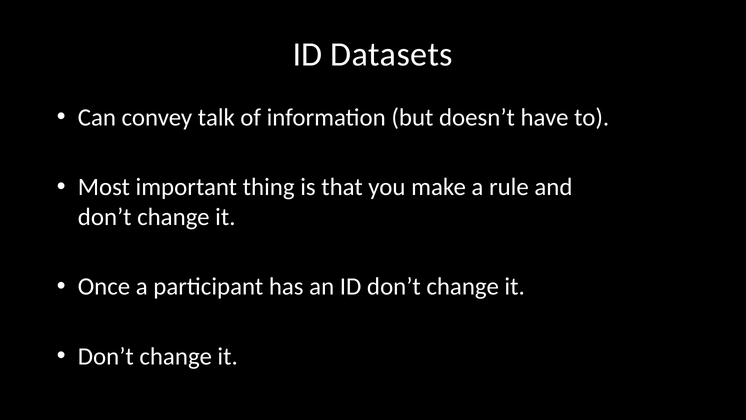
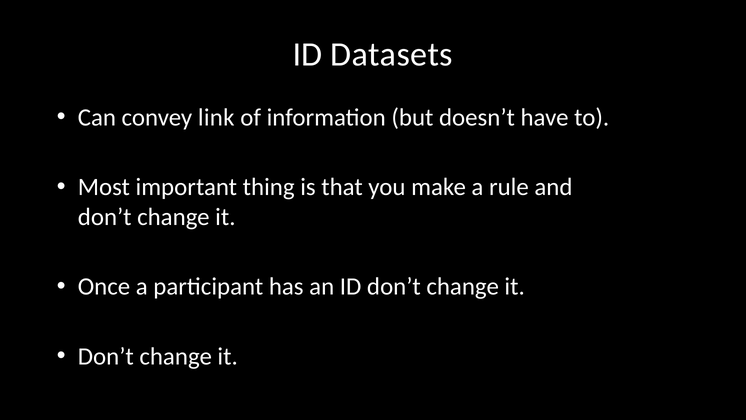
talk: talk -> link
